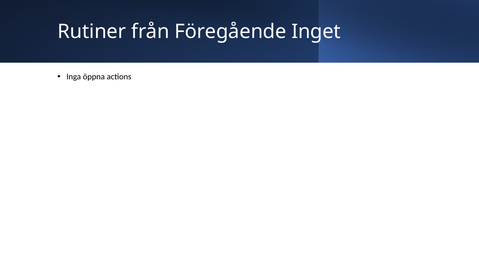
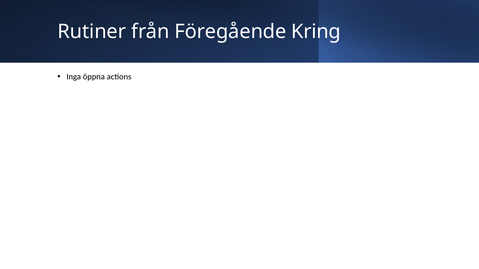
Inget: Inget -> Kring
